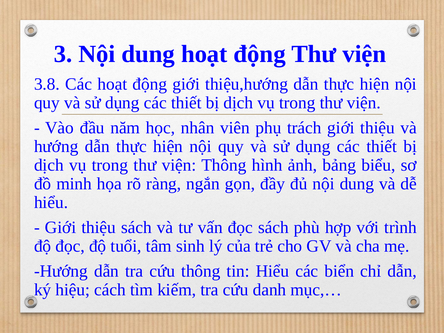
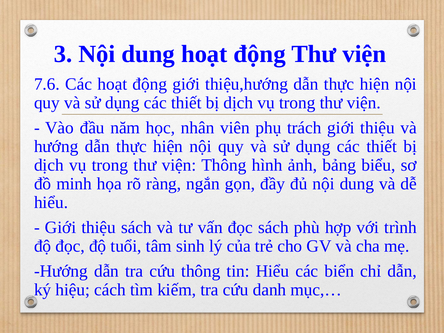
3.8: 3.8 -> 7.6
